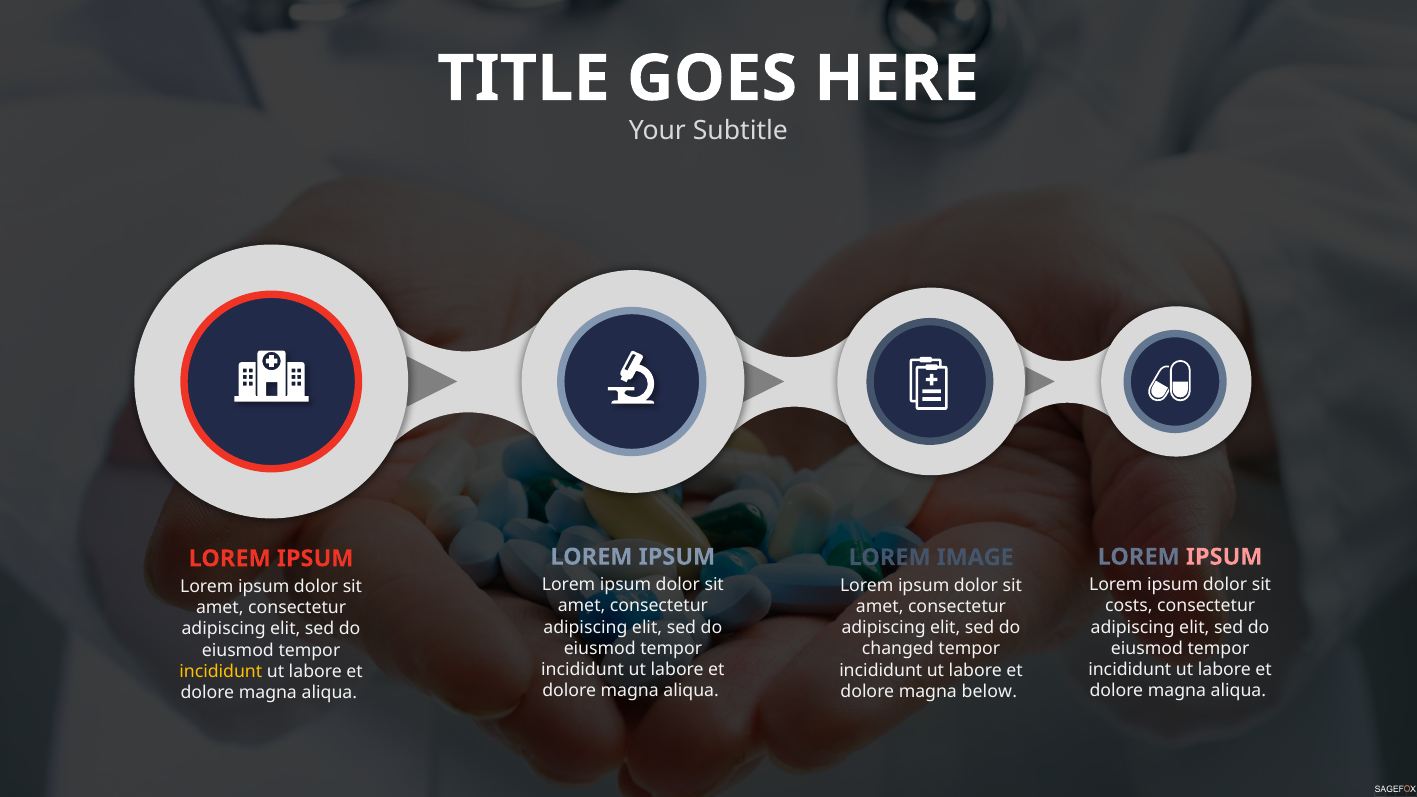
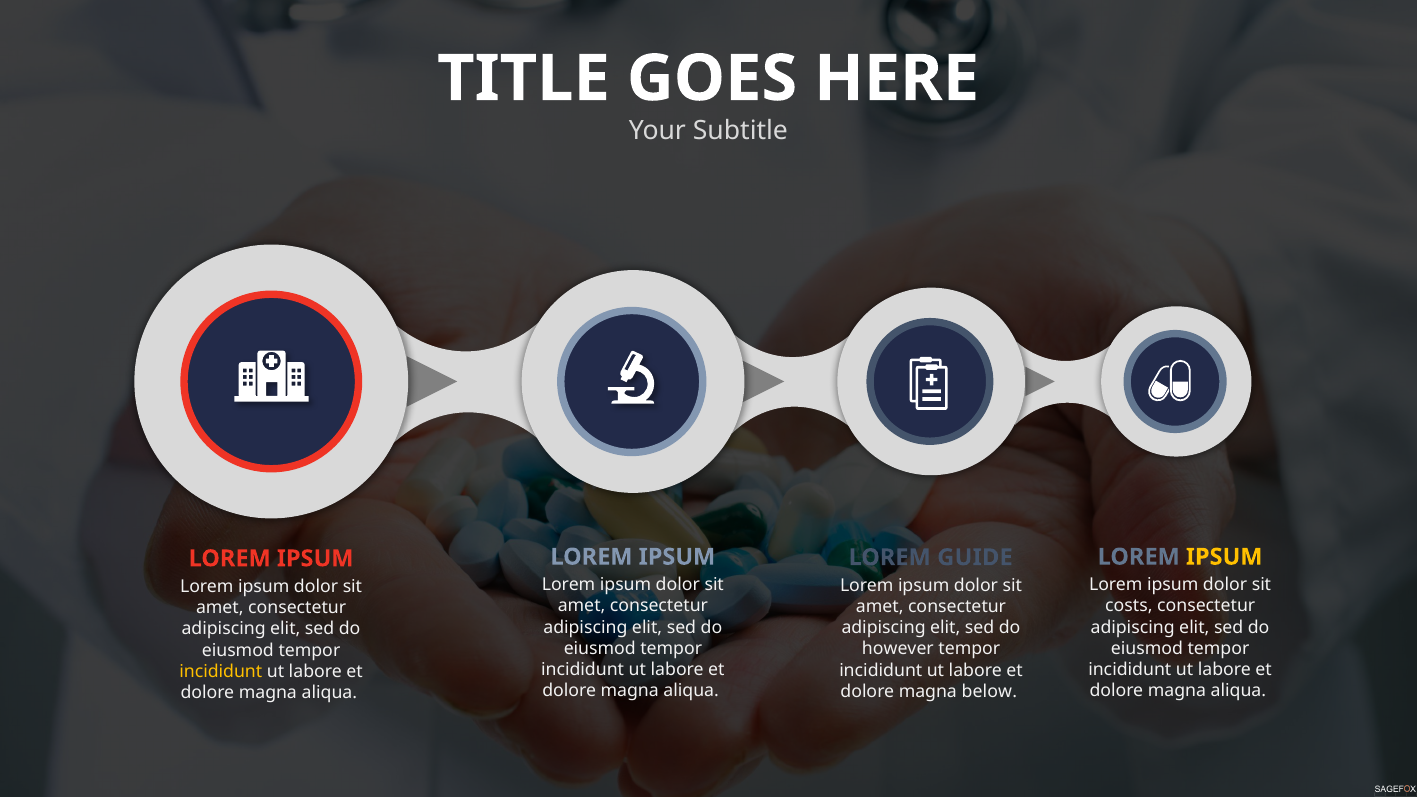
IPSUM at (1224, 557) colour: pink -> yellow
IMAGE: IMAGE -> GUIDE
changed: changed -> however
